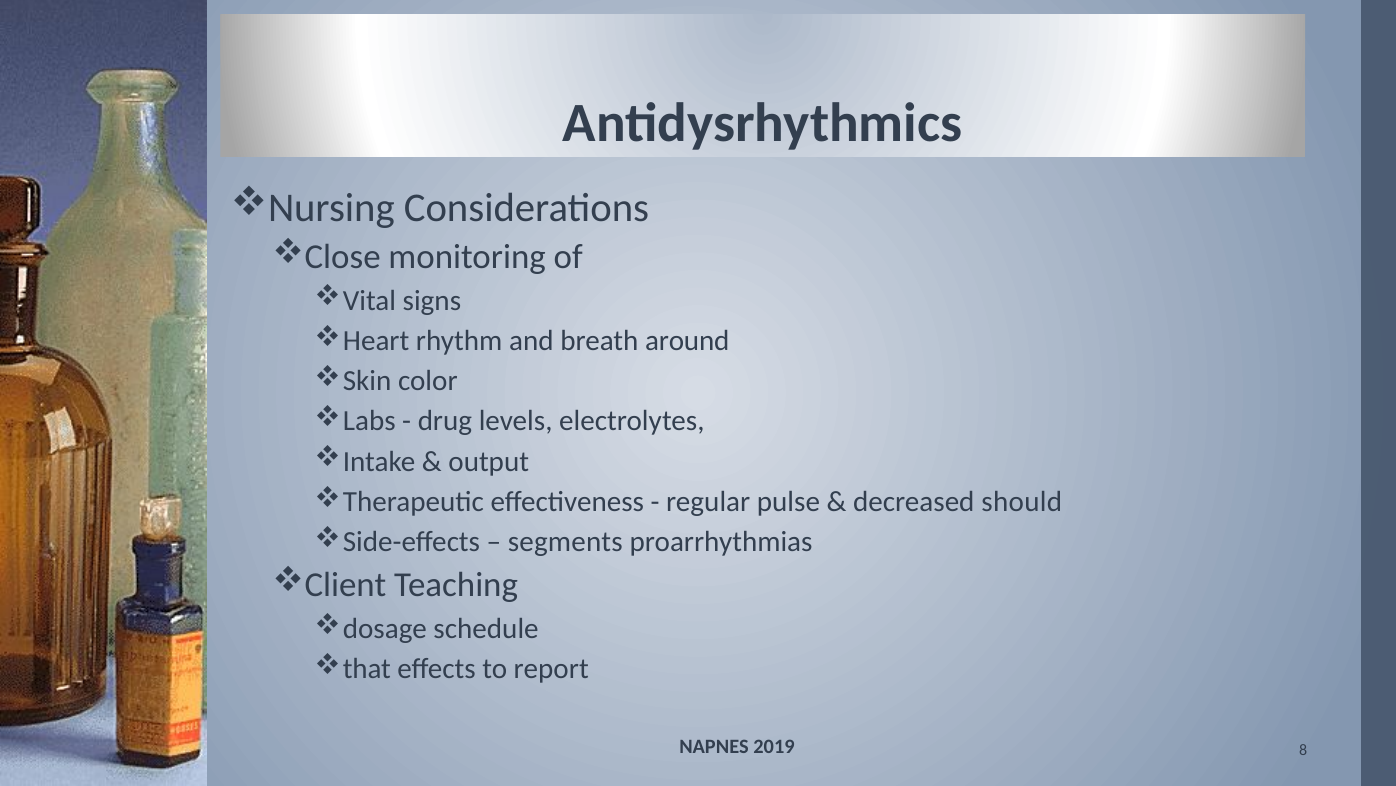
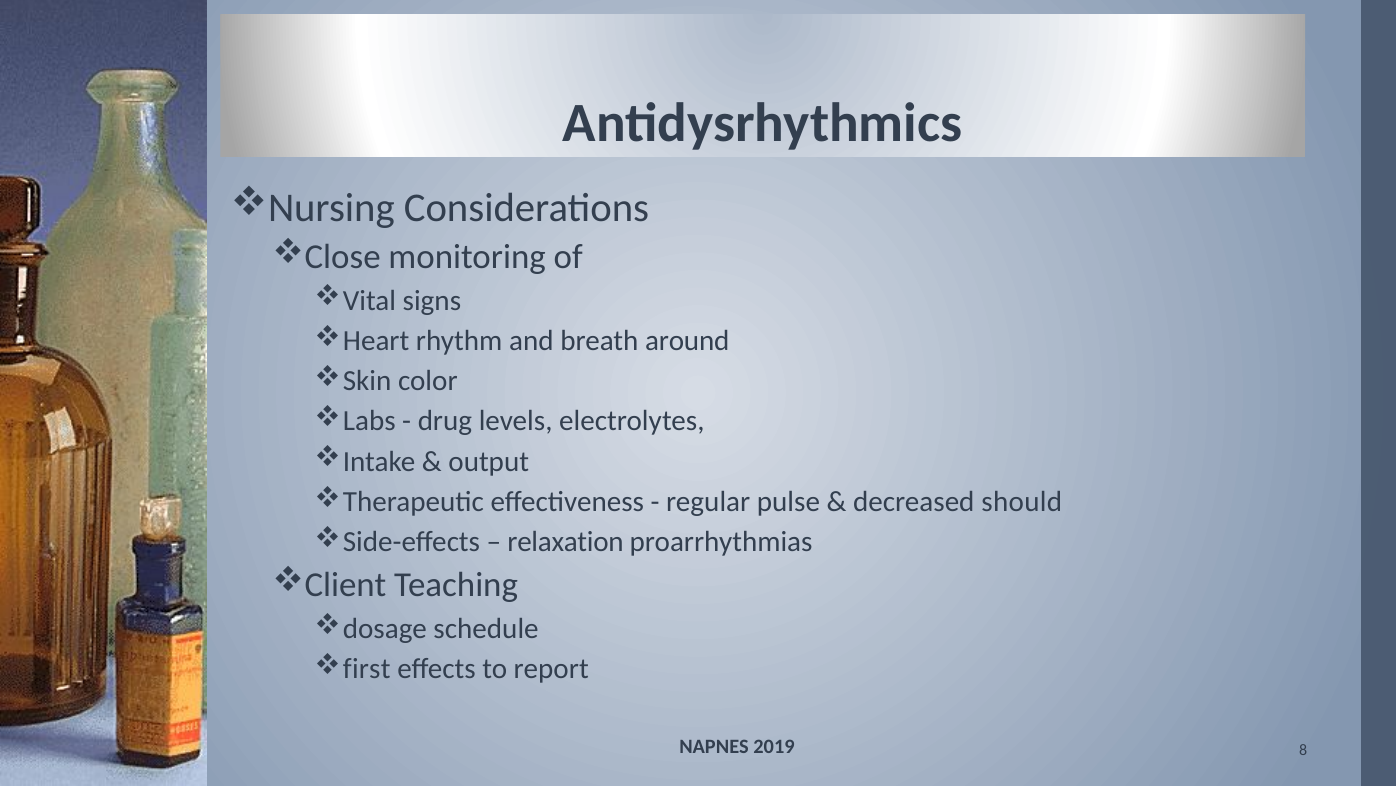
segments: segments -> relaxation
that: that -> first
